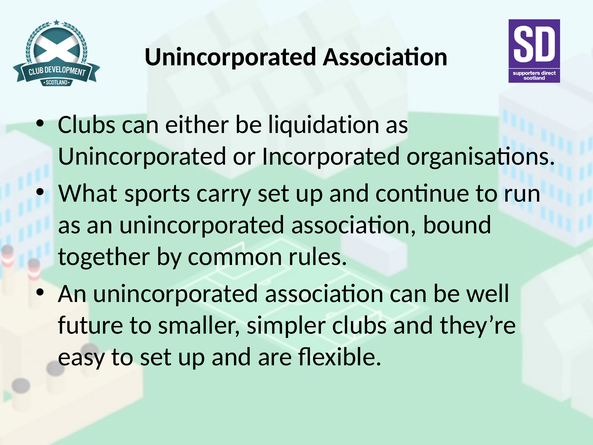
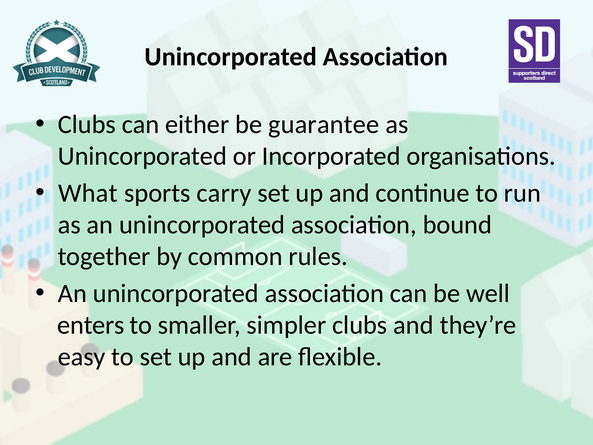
liquidation: liquidation -> guarantee
future: future -> enters
